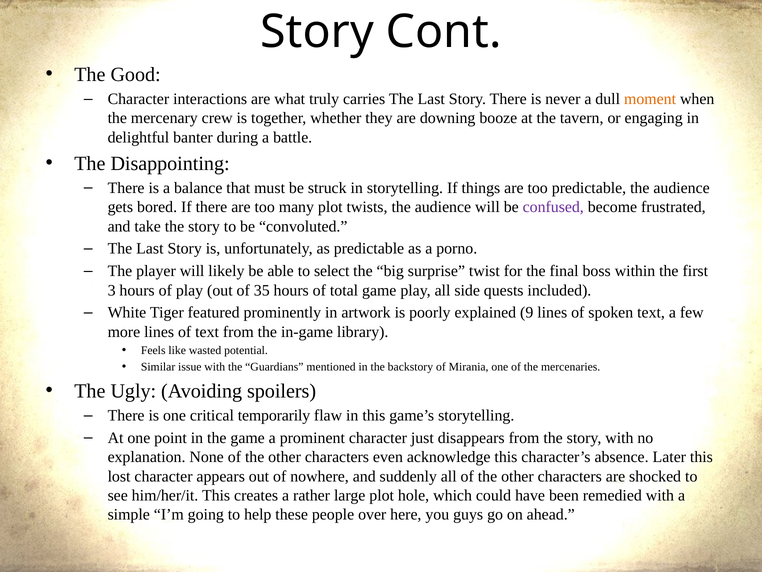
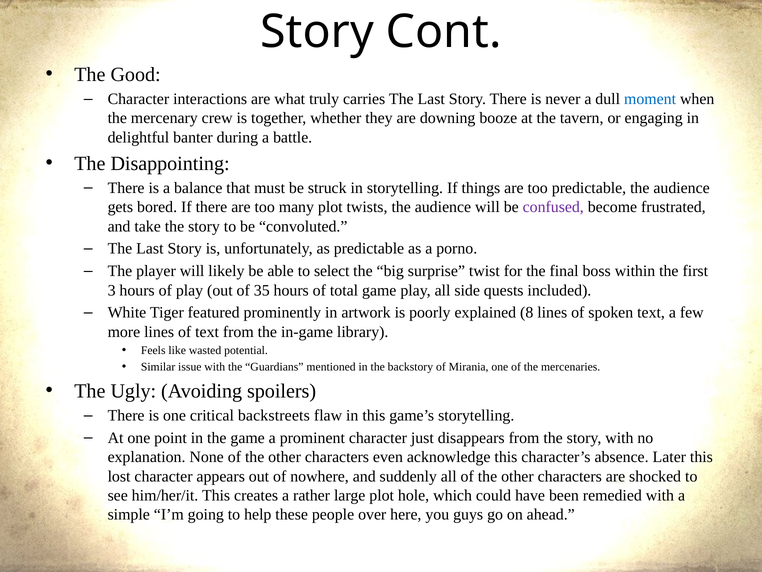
moment colour: orange -> blue
9: 9 -> 8
temporarily: temporarily -> backstreets
